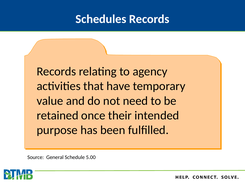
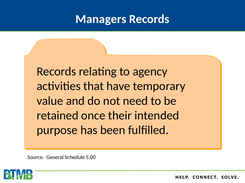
Schedules: Schedules -> Managers
